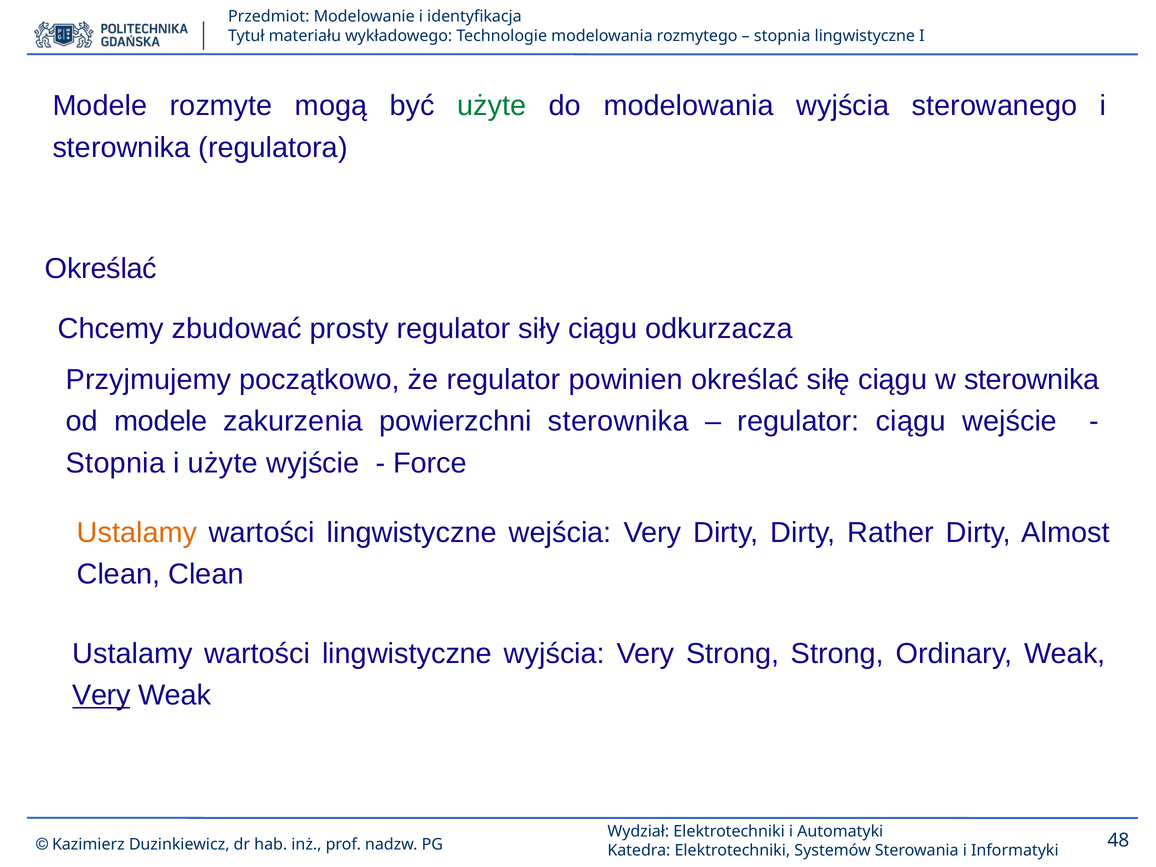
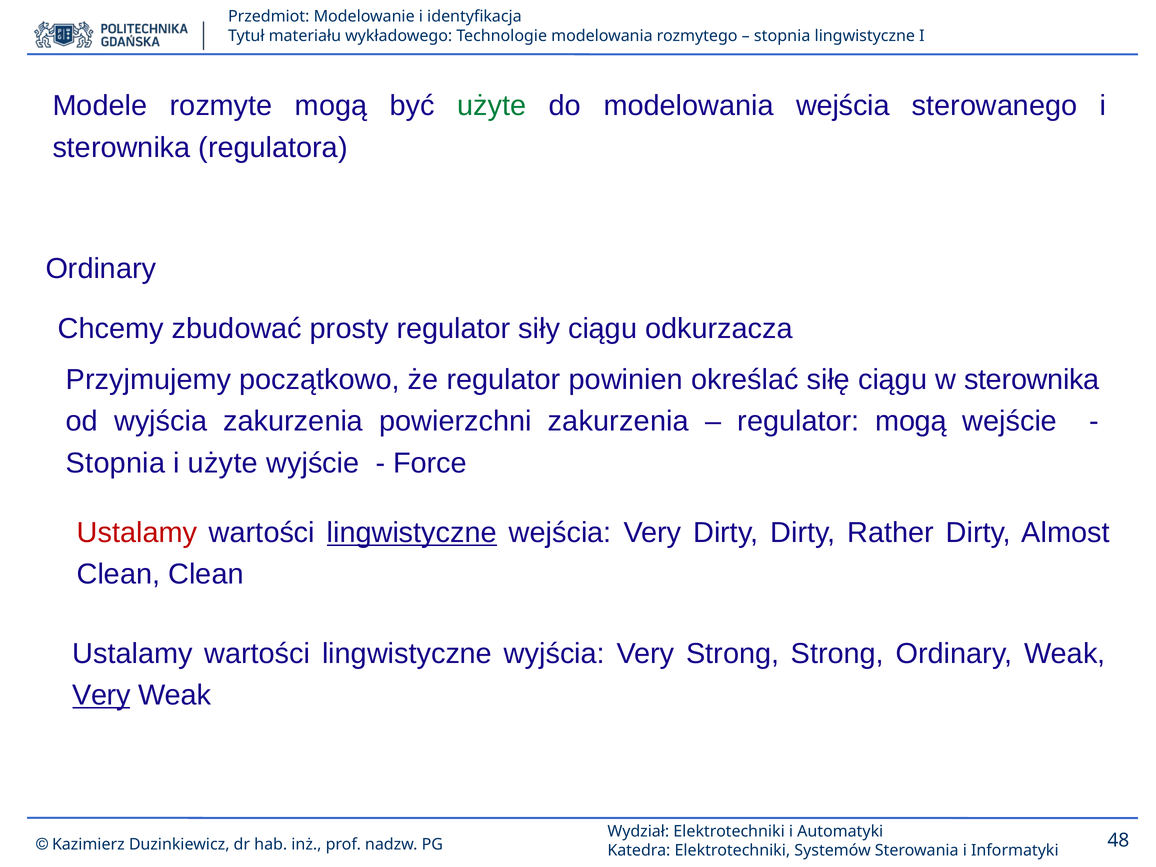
modelowania wyjścia: wyjścia -> wejścia
Określać at (101, 269): Określać -> Ordinary
od modele: modele -> wyjścia
powierzchni sterownika: sterownika -> zakurzenia
regulator ciągu: ciągu -> mogą
Ustalamy at (137, 533) colour: orange -> red
lingwistyczne at (412, 533) underline: none -> present
